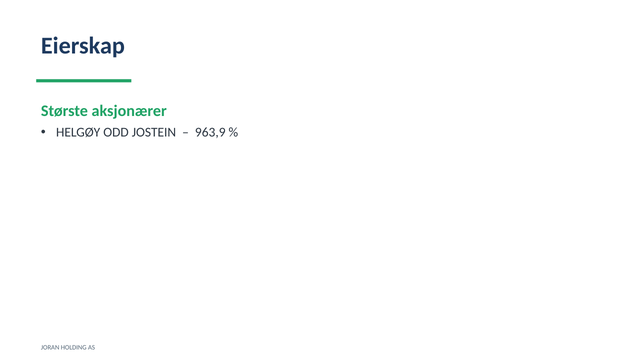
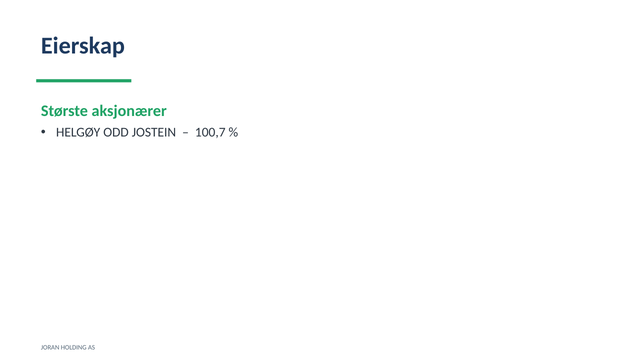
963,9: 963,9 -> 100,7
